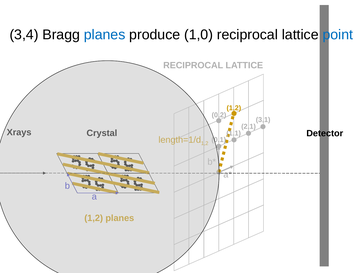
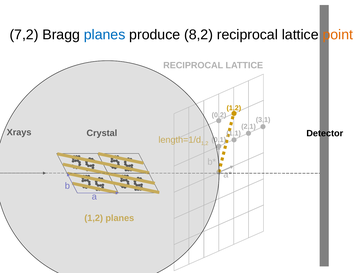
3,4: 3,4 -> 7,2
1,0: 1,0 -> 8,2
point colour: blue -> orange
